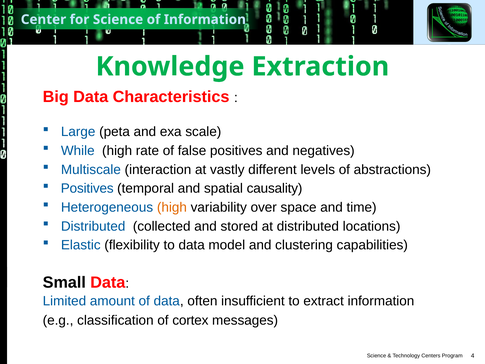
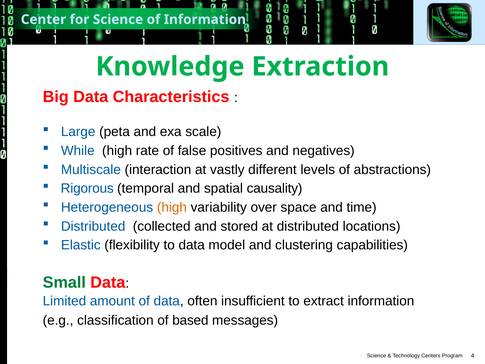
Positives at (87, 188): Positives -> Rigorous
Small colour: black -> green
cortex: cortex -> based
